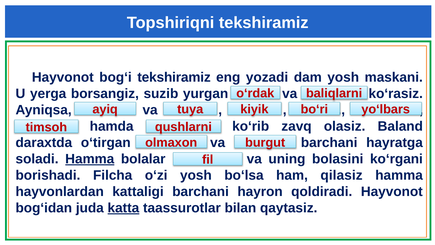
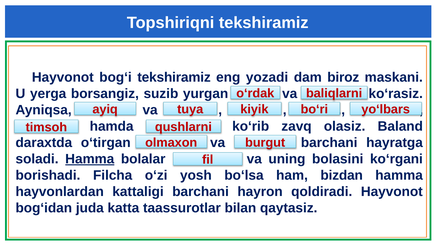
dam yosh: yosh -> biroz
qilasiz: qilasiz -> bizdan
katta underline: present -> none
